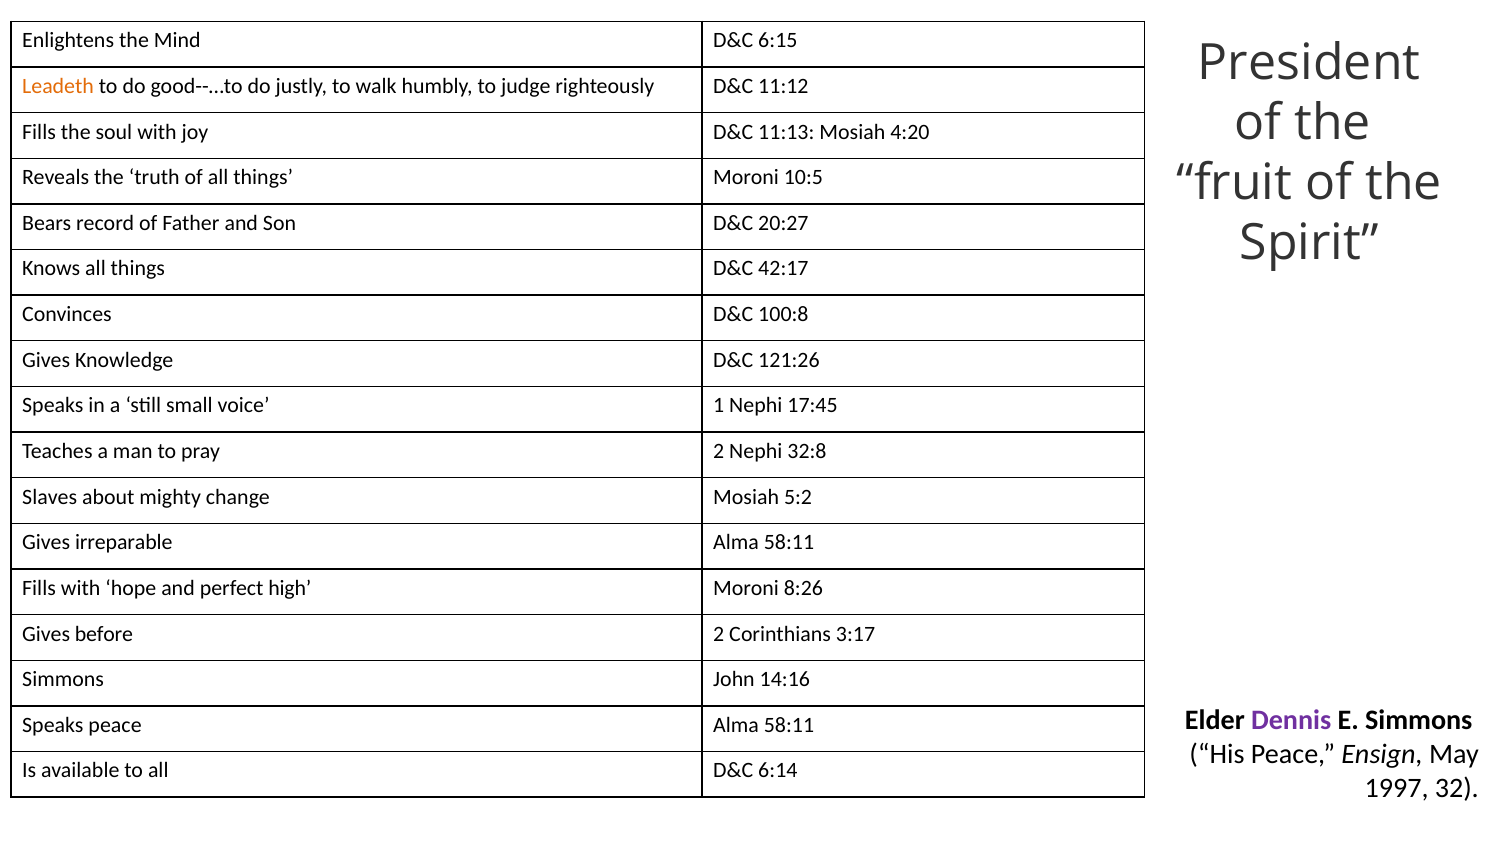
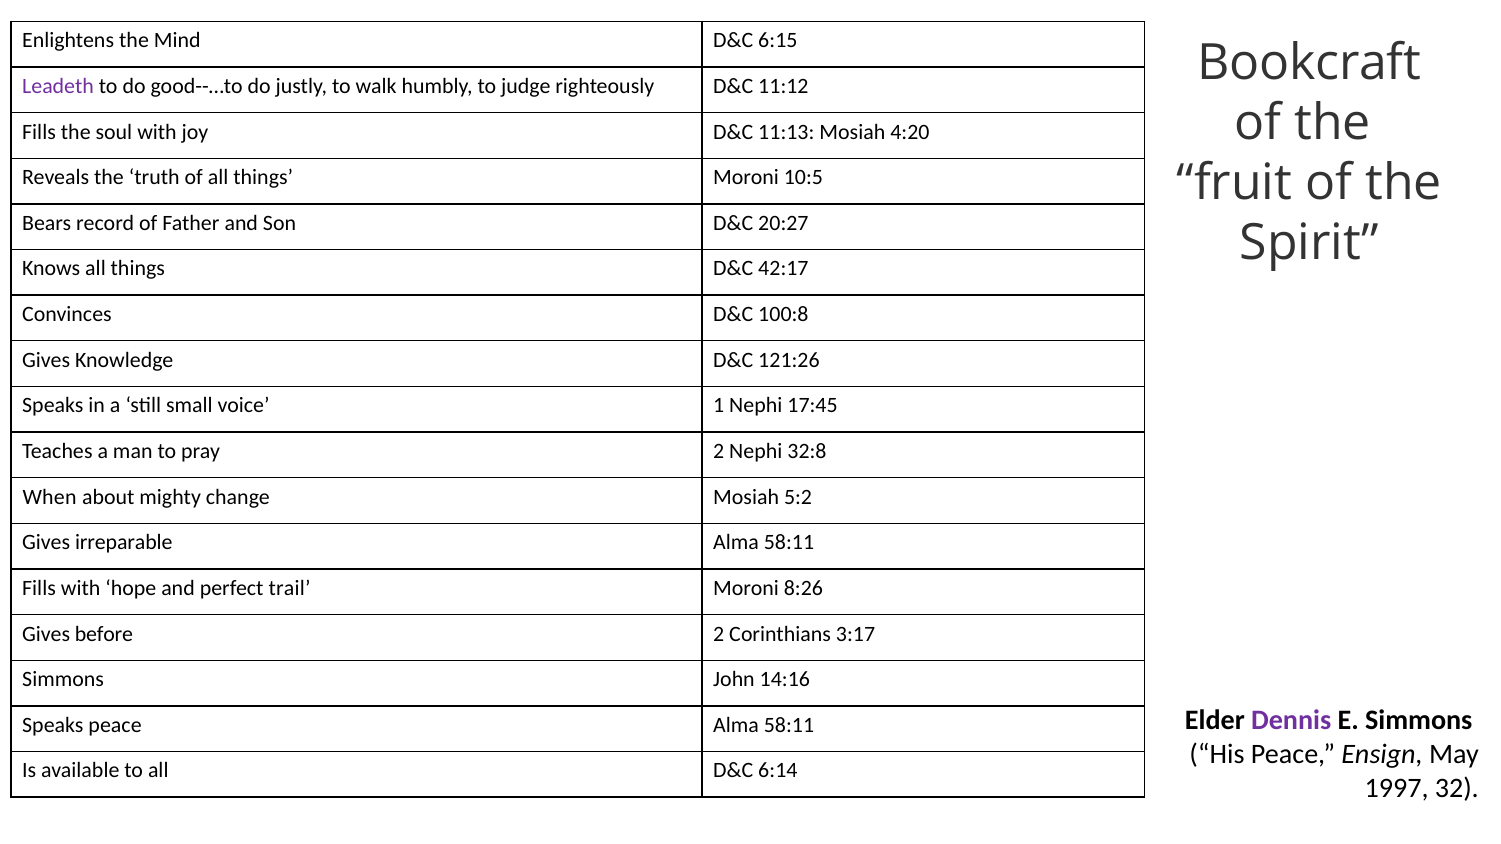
President: President -> Bookcraft
Leadeth colour: orange -> purple
Slaves: Slaves -> When
high: high -> trail
